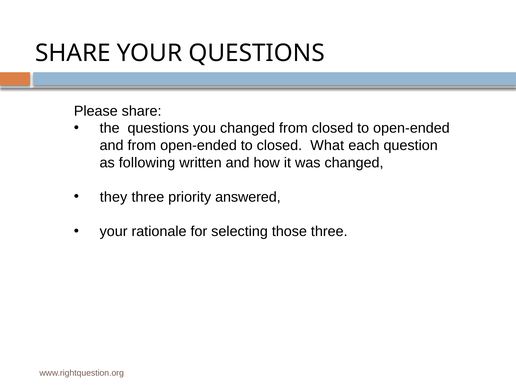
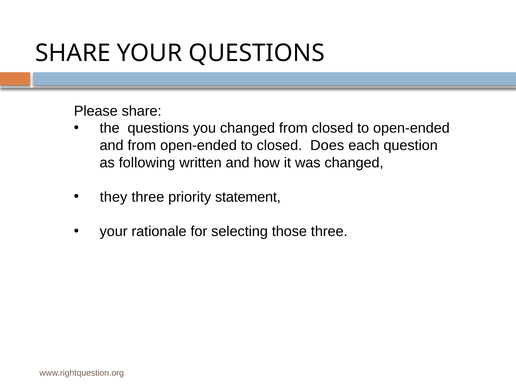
What: What -> Does
answered: answered -> statement
